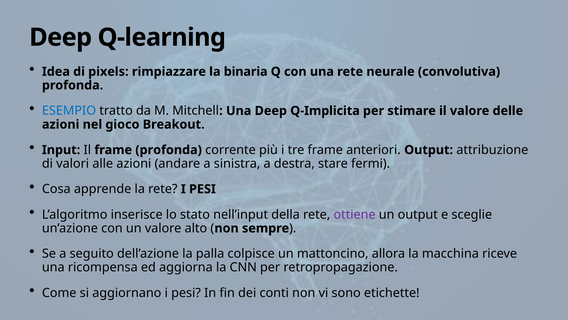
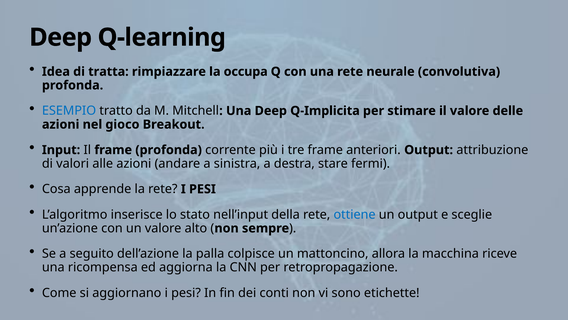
pixels: pixels -> tratta
binaria: binaria -> occupa
ottiene colour: purple -> blue
